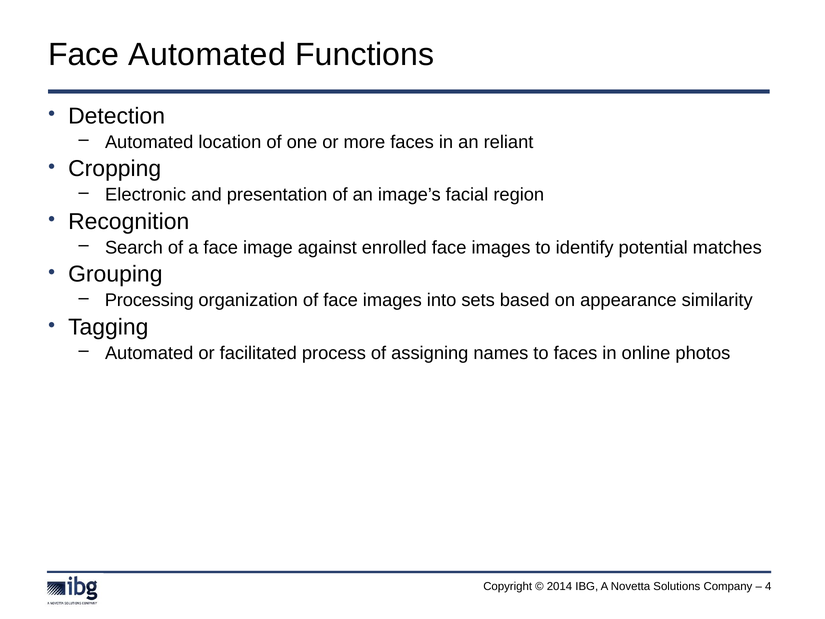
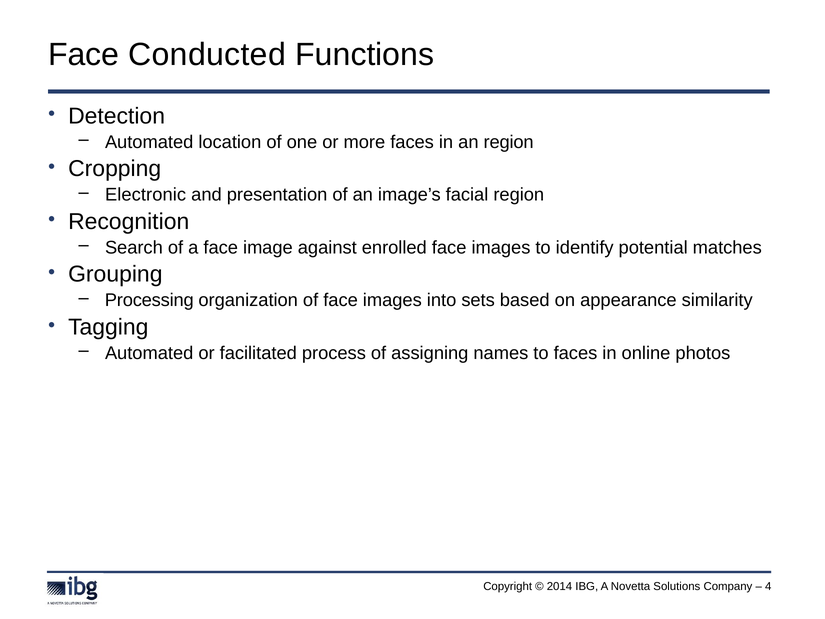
Face Automated: Automated -> Conducted
an reliant: reliant -> region
